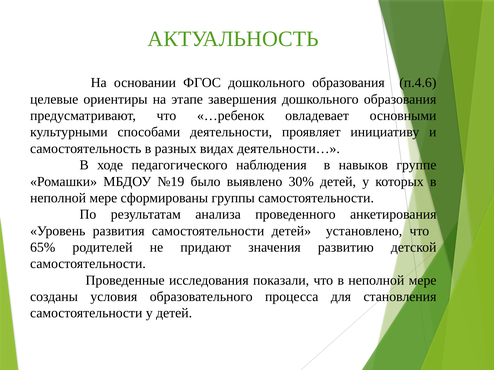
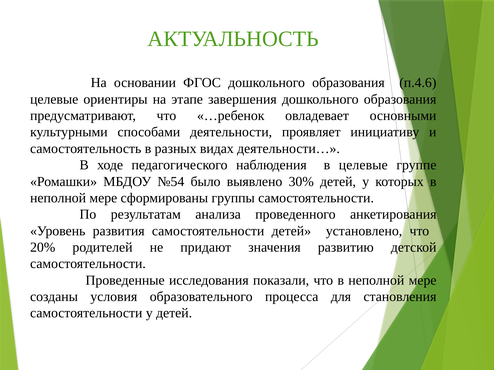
в навыков: навыков -> целевые
№19: №19 -> №54
65%: 65% -> 20%
